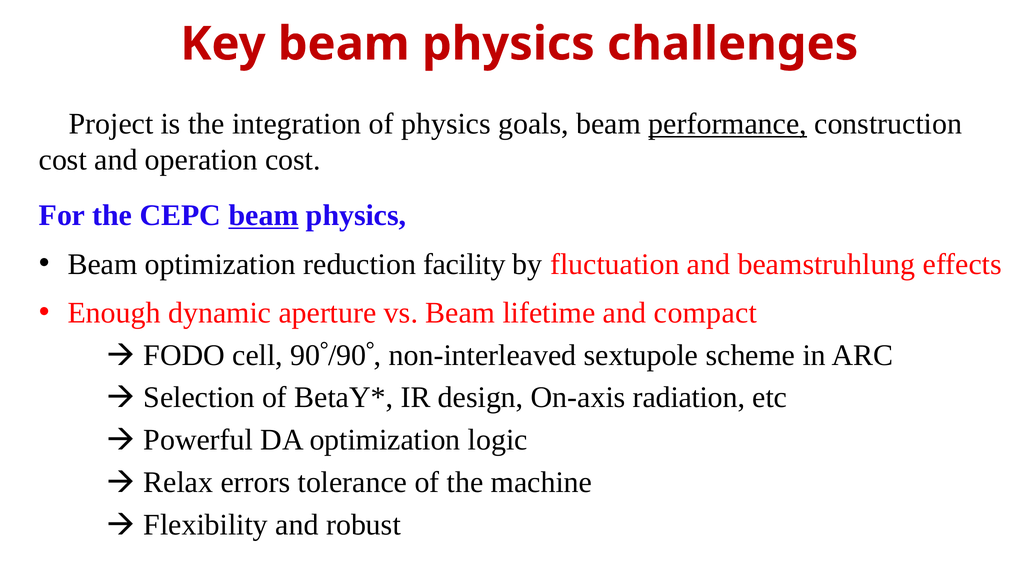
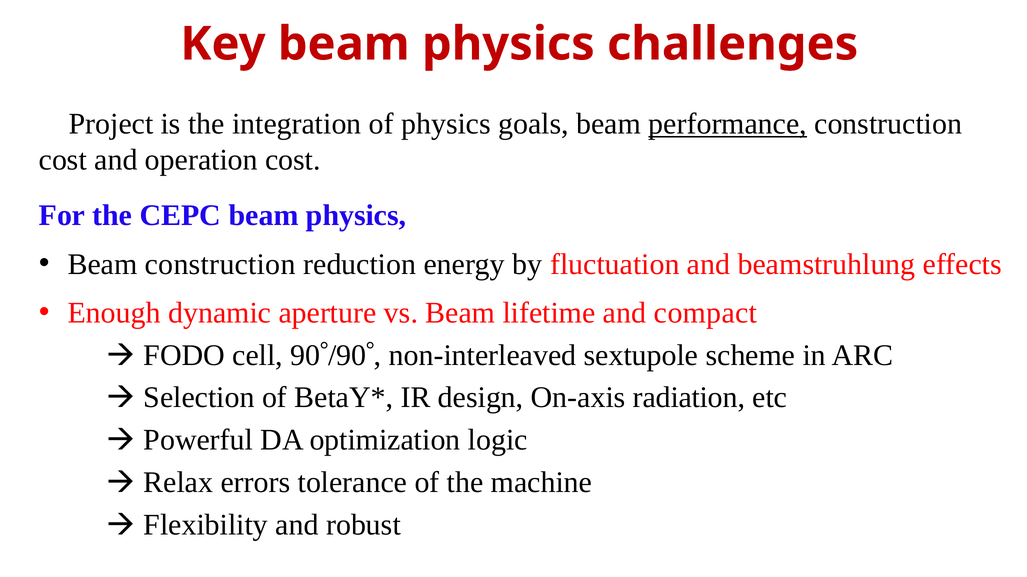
beam at (264, 216) underline: present -> none
Beam optimization: optimization -> construction
facility: facility -> energy
